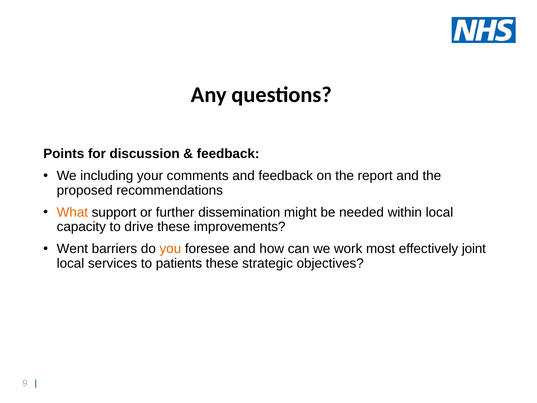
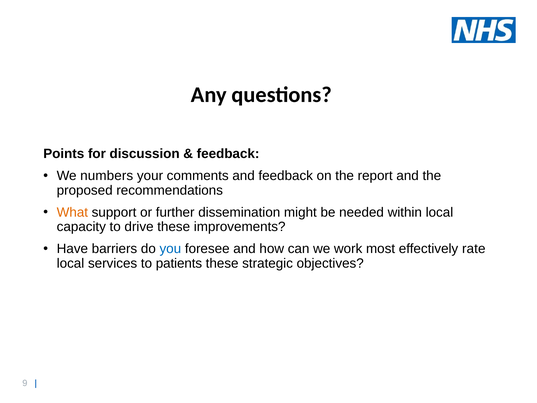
including: including -> numbers
Went: Went -> Have
you colour: orange -> blue
joint: joint -> rate
